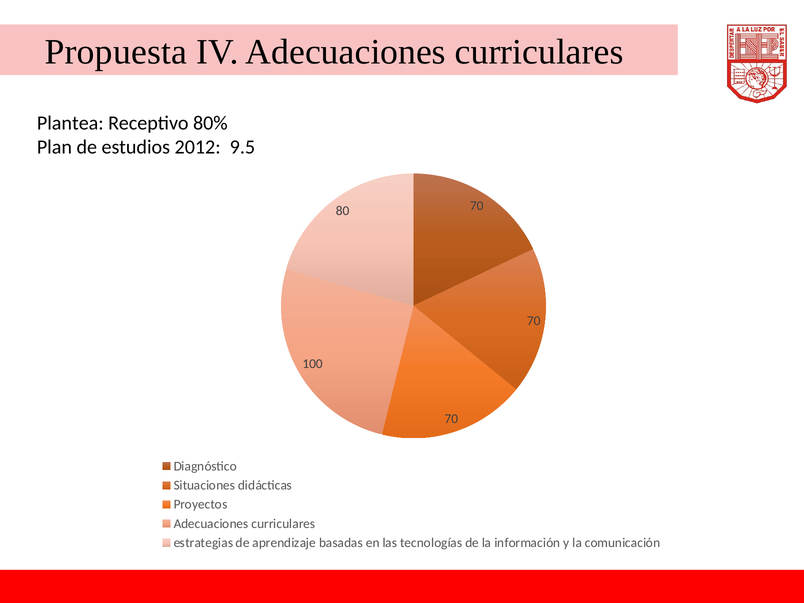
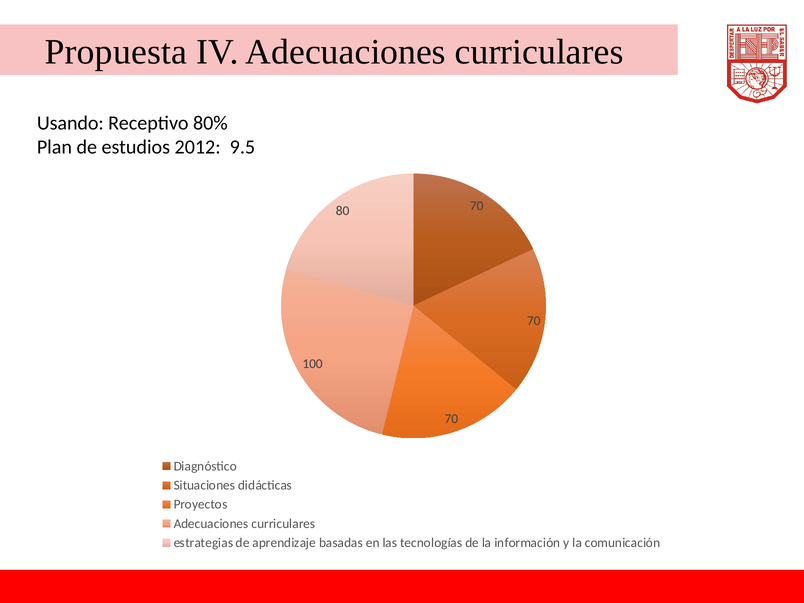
Plantea: Plantea -> Usando
